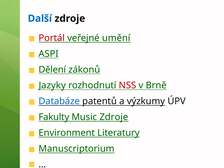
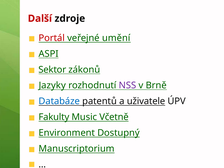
Další colour: blue -> red
Dělení: Dělení -> Sektor
NSS colour: red -> purple
výzkumy: výzkumy -> uživatele
Music Zdroje: Zdroje -> Včetně
Literatury: Literatury -> Dostupný
